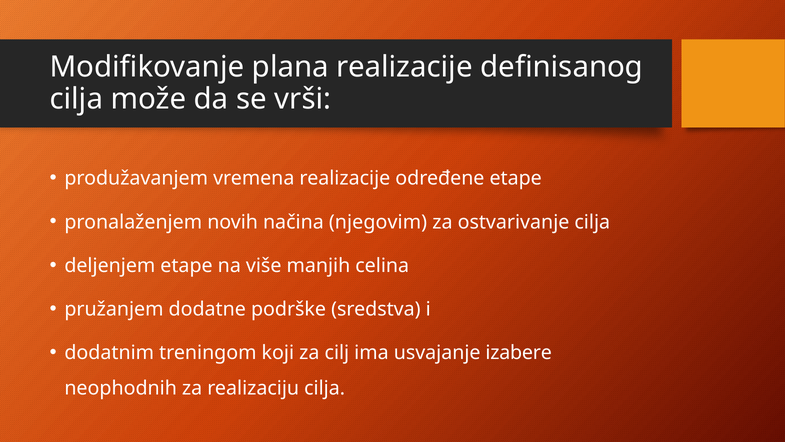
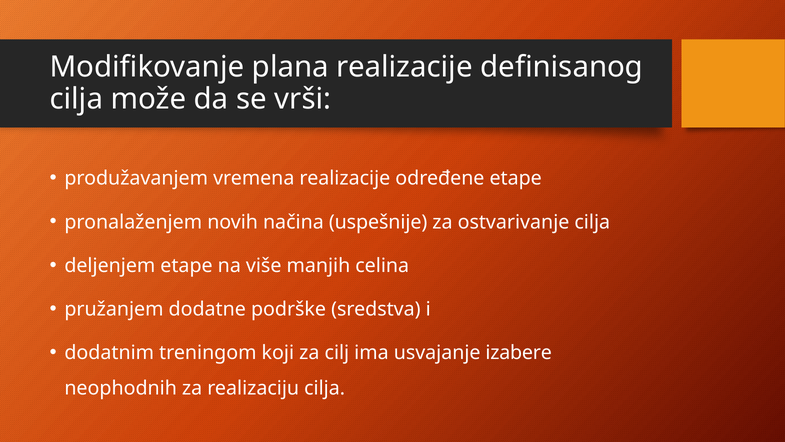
njegovim: njegovim -> uspešnije
